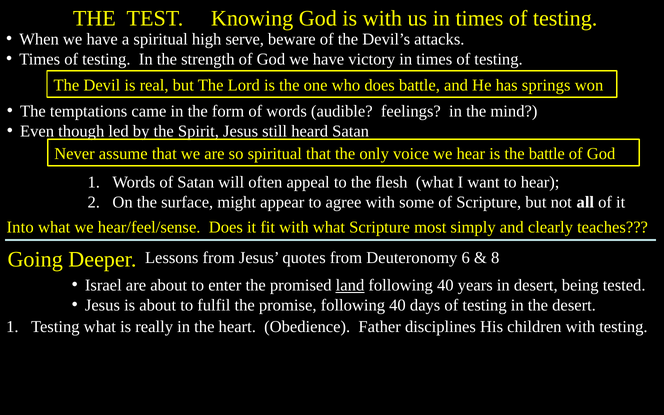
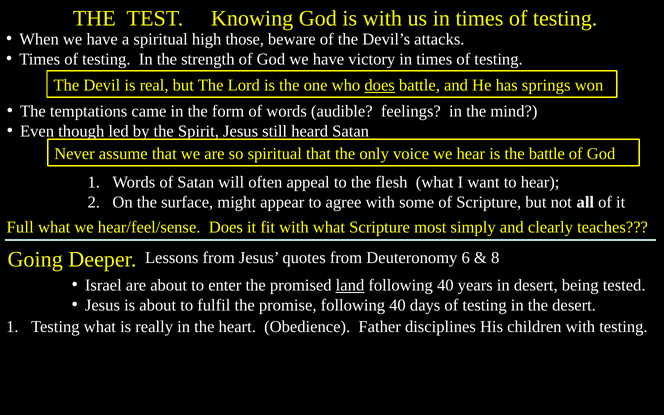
serve: serve -> those
does at (380, 85) underline: none -> present
Into: Into -> Full
